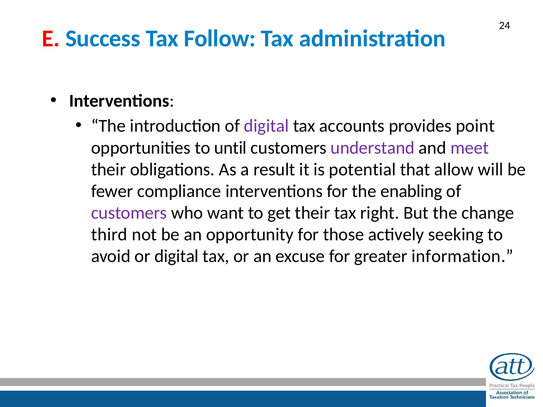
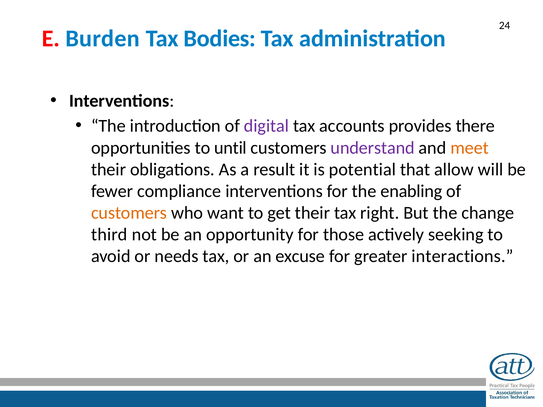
Success: Success -> Burden
Follow: Follow -> Bodies
point: point -> there
meet colour: purple -> orange
customers at (129, 213) colour: purple -> orange
or digital: digital -> needs
information: information -> interactions
